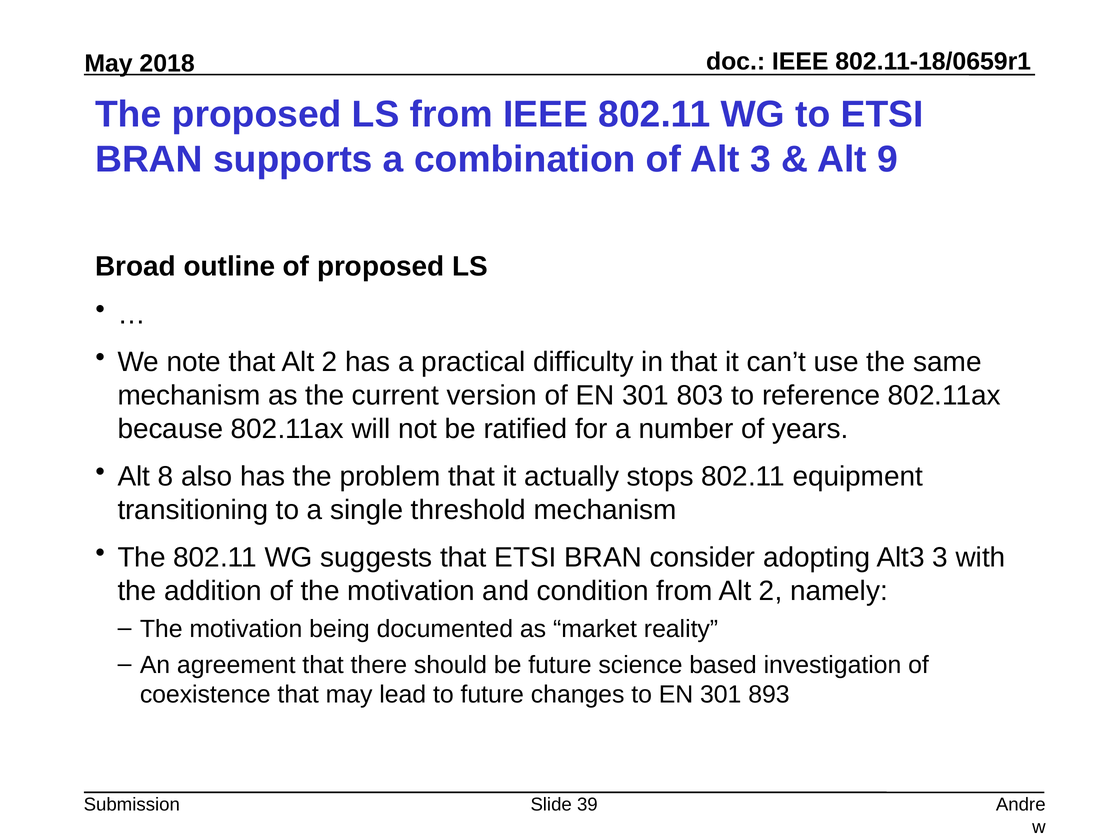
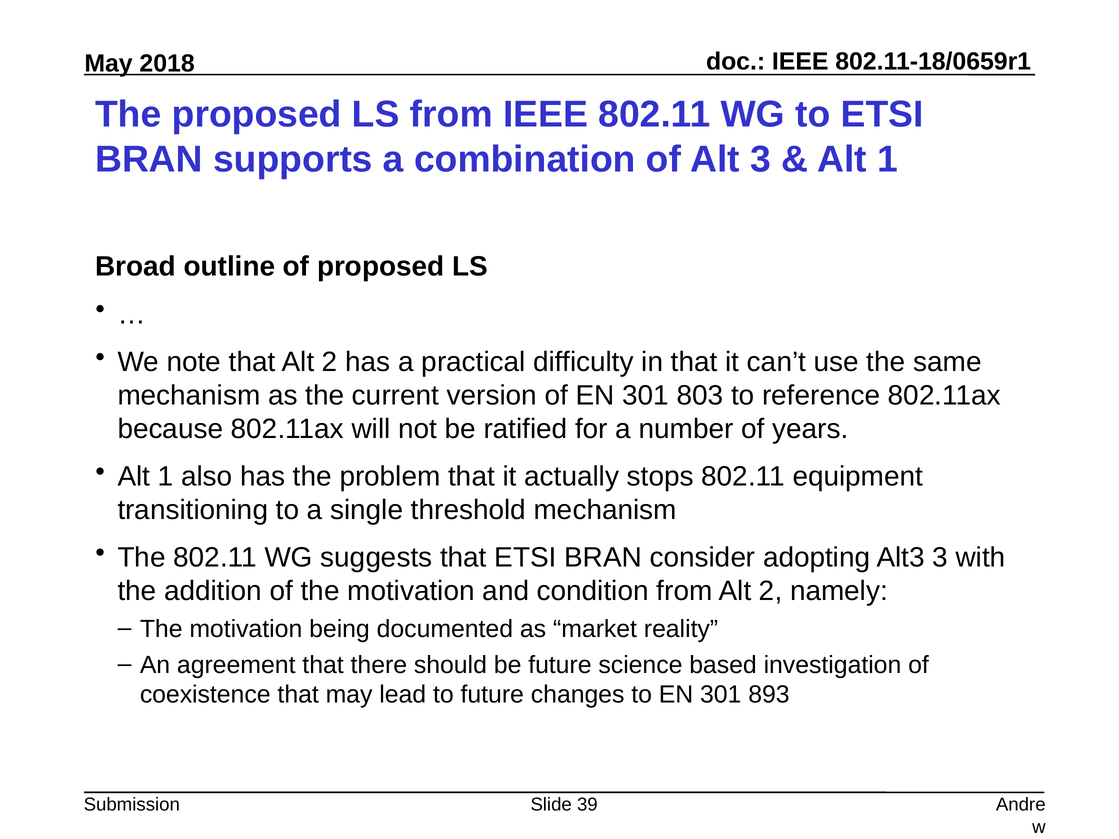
9 at (888, 159): 9 -> 1
8 at (166, 477): 8 -> 1
